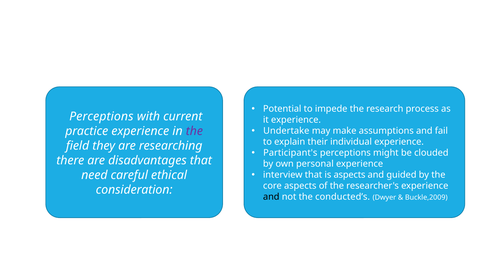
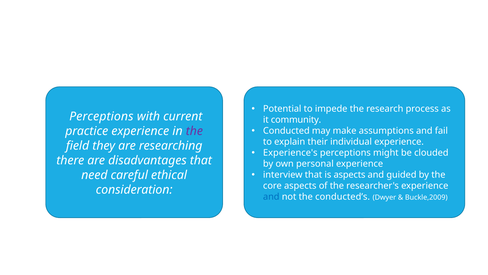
it experience: experience -> community
Undertake: Undertake -> Conducted
Participant's: Participant's -> Experience's
and at (271, 196) colour: black -> blue
